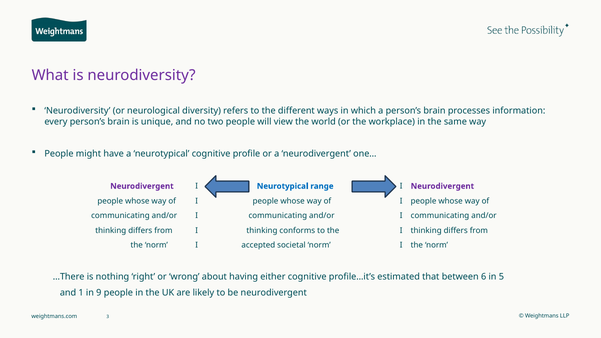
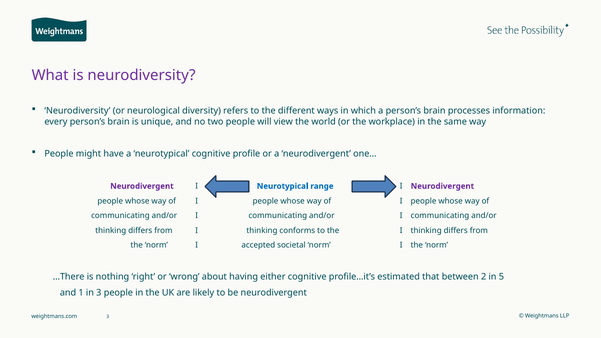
6: 6 -> 2
in 9: 9 -> 3
